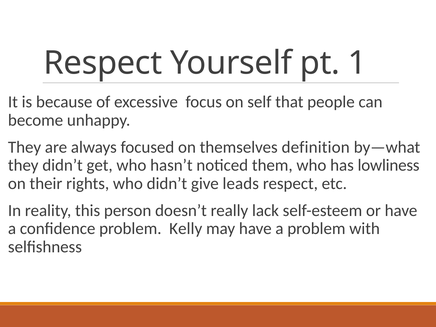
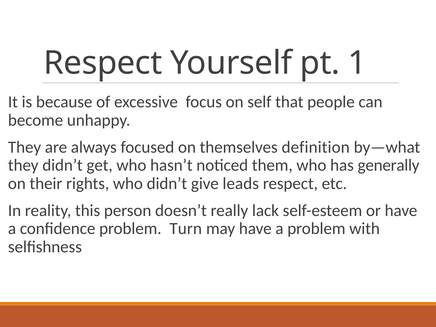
lowliness: lowliness -> generally
Kelly: Kelly -> Turn
